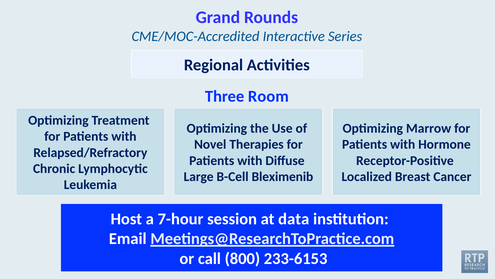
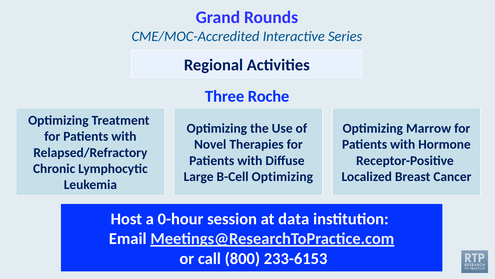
Room: Room -> Roche
B-Cell Bleximenib: Bleximenib -> Optimizing
7-hour: 7-hour -> 0-hour
